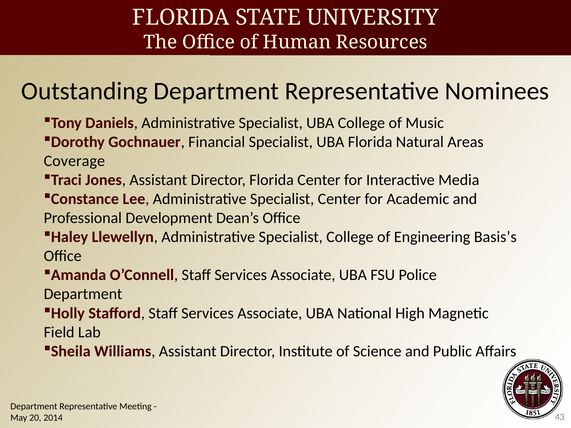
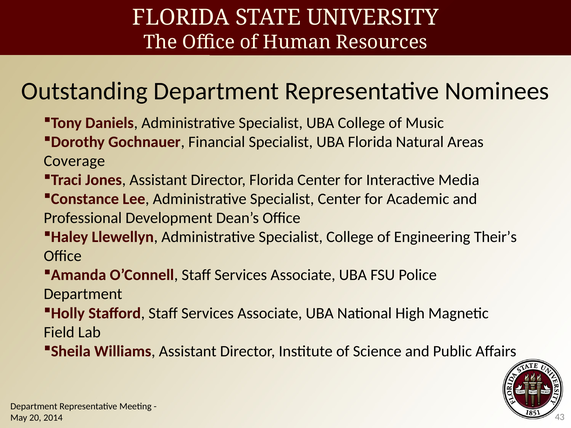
Basis’s: Basis’s -> Their’s
